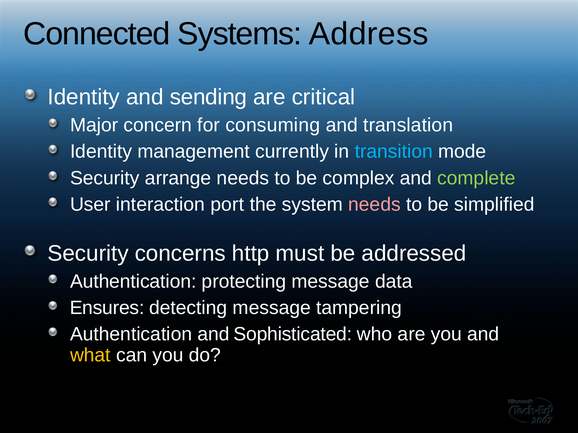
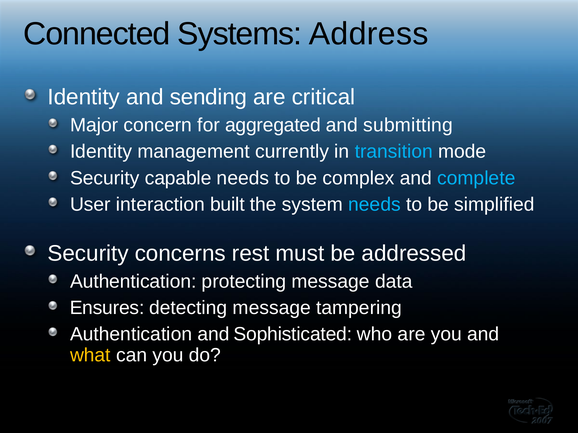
consuming: consuming -> aggregated
translation: translation -> submitting
arrange: arrange -> capable
complete colour: light green -> light blue
port: port -> built
needs at (374, 205) colour: pink -> light blue
http: http -> rest
